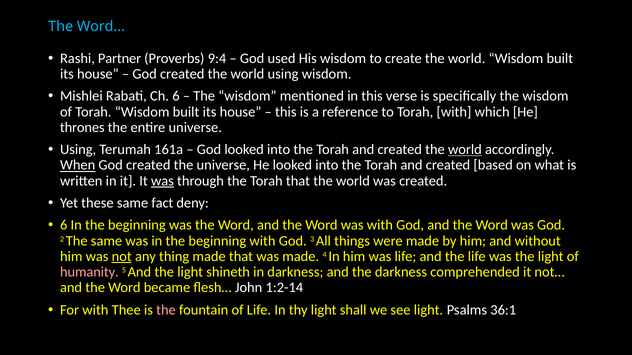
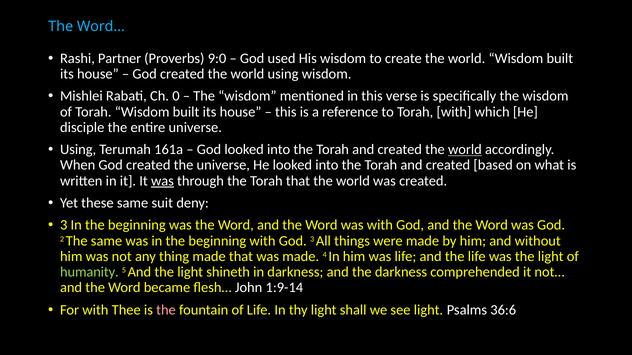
9:4: 9:4 -> 9:0
Ch 6: 6 -> 0
thrones: thrones -> disciple
When underline: present -> none
fact: fact -> suit
6 at (64, 226): 6 -> 3
not underline: present -> none
humanity colour: pink -> light green
1:2-14: 1:2-14 -> 1:9-14
36:1: 36:1 -> 36:6
